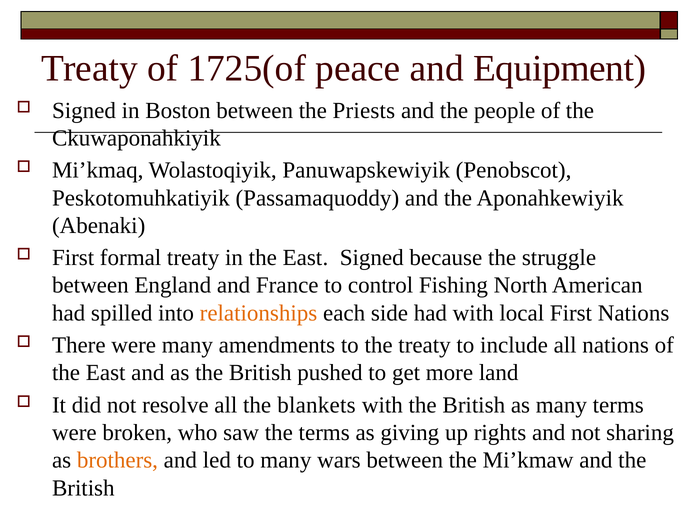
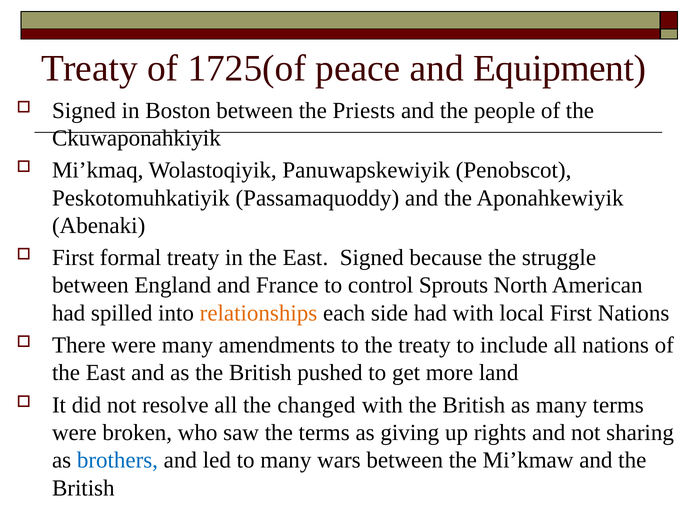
Fishing: Fishing -> Sprouts
blankets: blankets -> changed
brothers colour: orange -> blue
